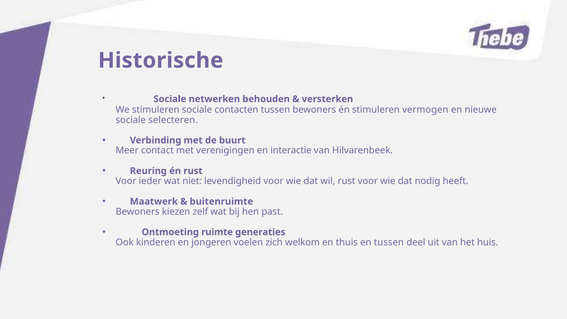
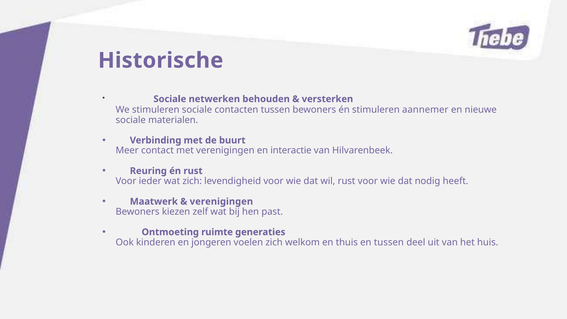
vermogen: vermogen -> aannemer
selecteren: selecteren -> materialen
wat niet: niet -> zich
buitenruimte at (221, 201): buitenruimte -> verenigingen
